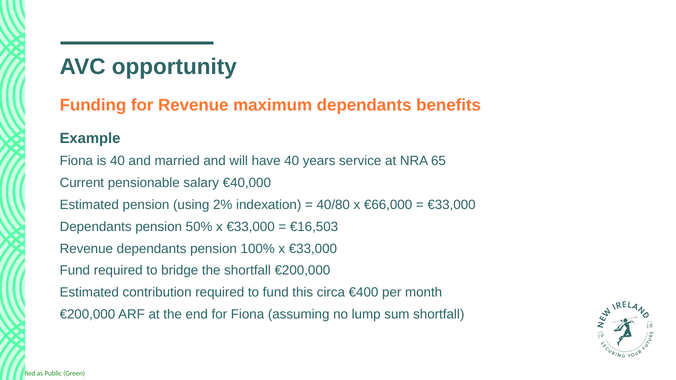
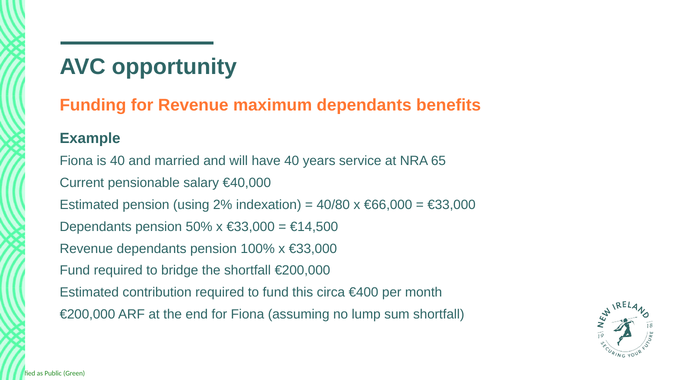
€16,503: €16,503 -> €14,500
